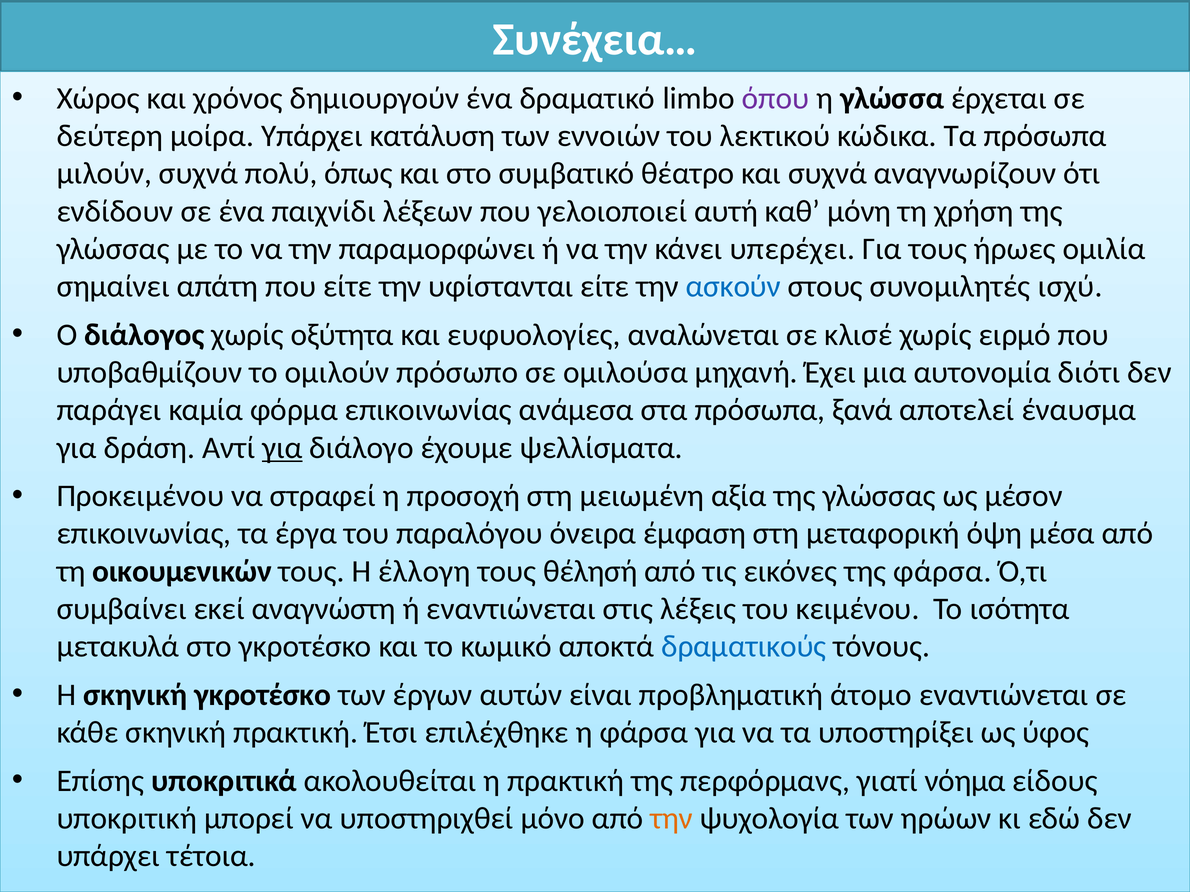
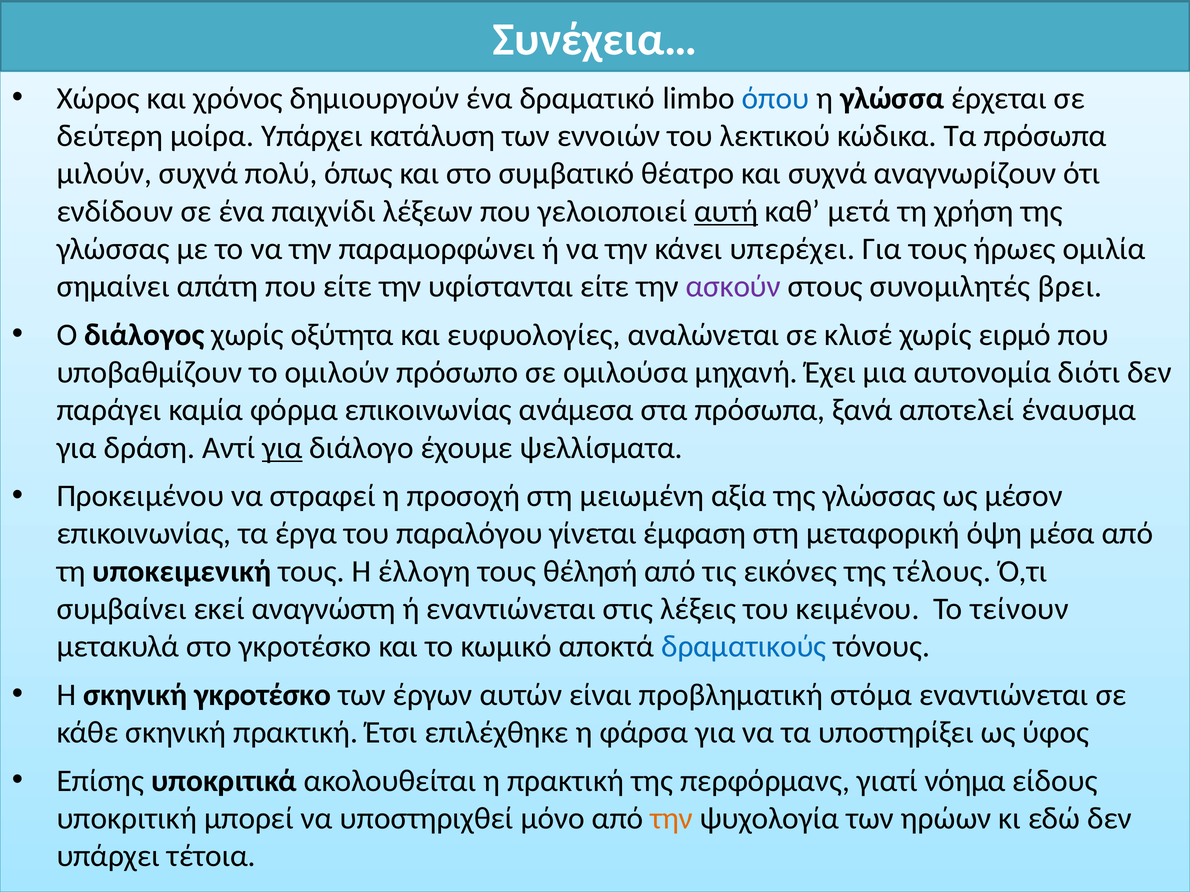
όπου colour: purple -> blue
αυτή underline: none -> present
μόνη: μόνη -> μετά
ασκούν colour: blue -> purple
ισχύ: ισχύ -> βρει
όνειρα: όνειρα -> γίνεται
οικουμενικών: οικουμενικών -> υποκειμενική
της φάρσα: φάρσα -> τέλους
ισότητα: ισότητα -> τείνουν
άτομο: άτομο -> στόμα
